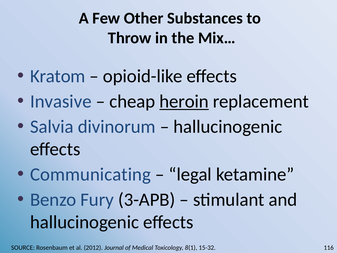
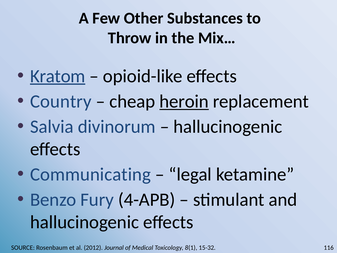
Kratom underline: none -> present
Invasive: Invasive -> Country
3-APB: 3-APB -> 4-APB
